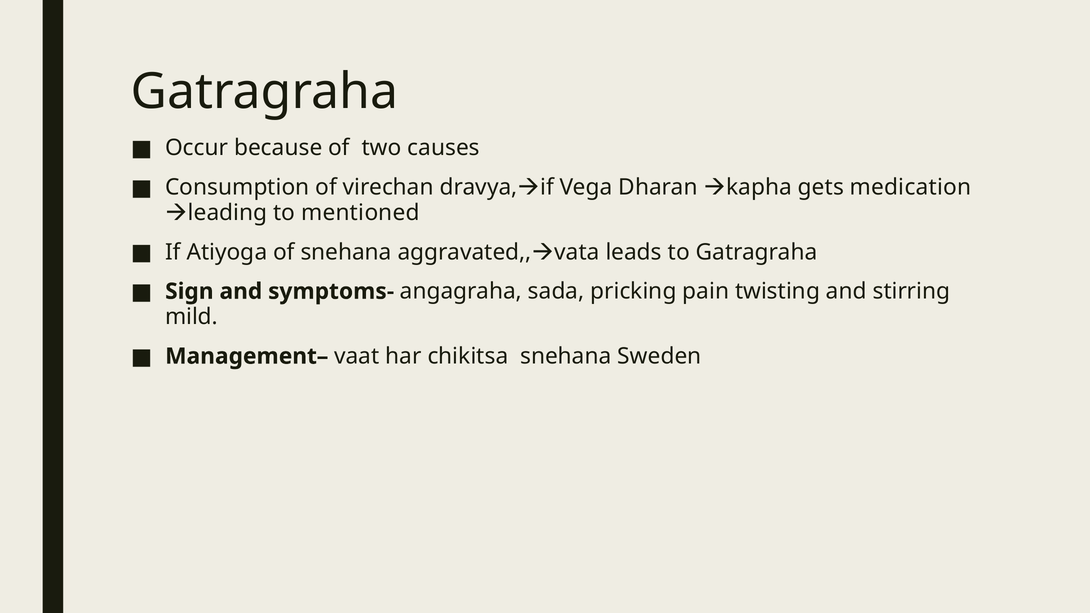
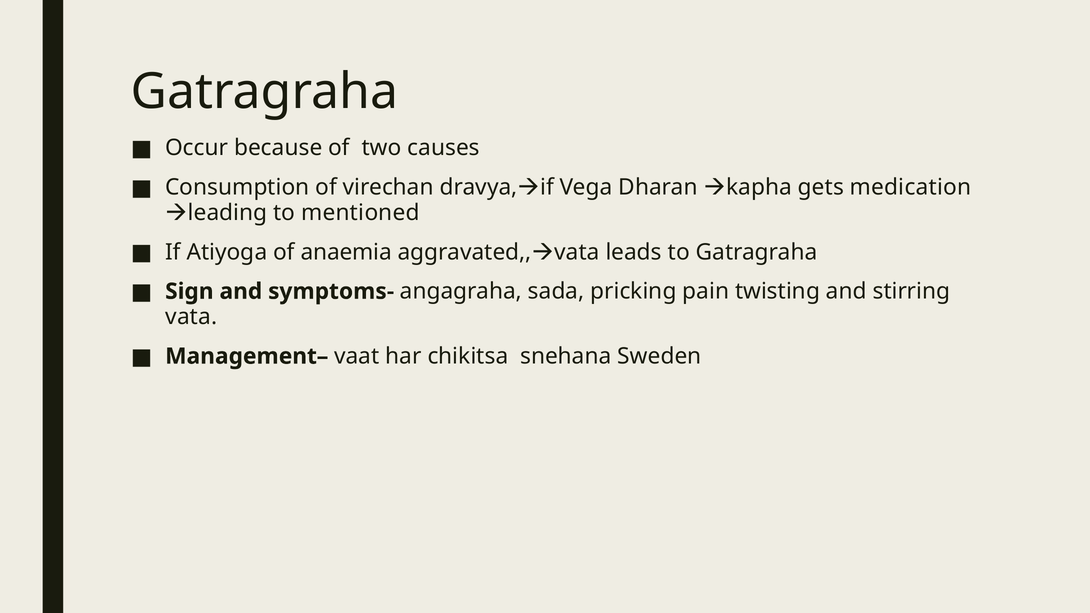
of snehana: snehana -> anaemia
mild: mild -> vata
